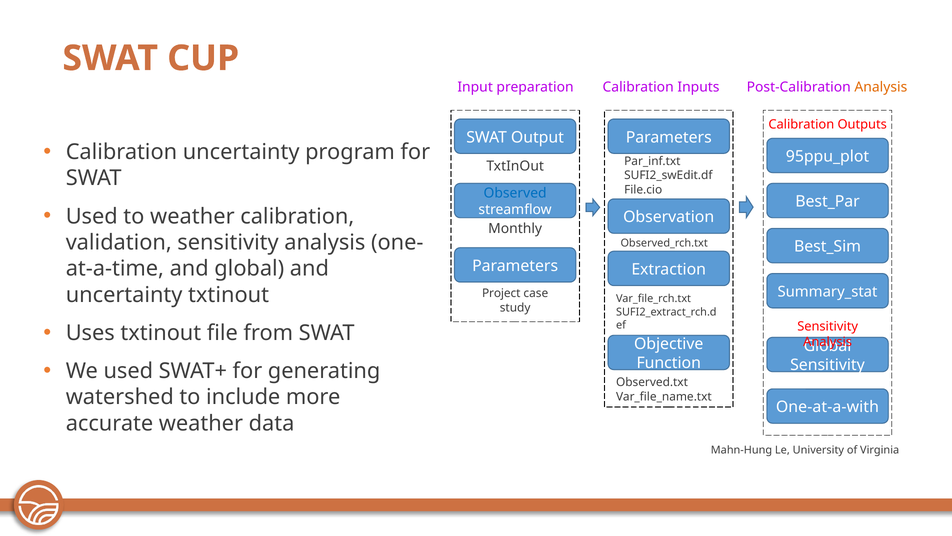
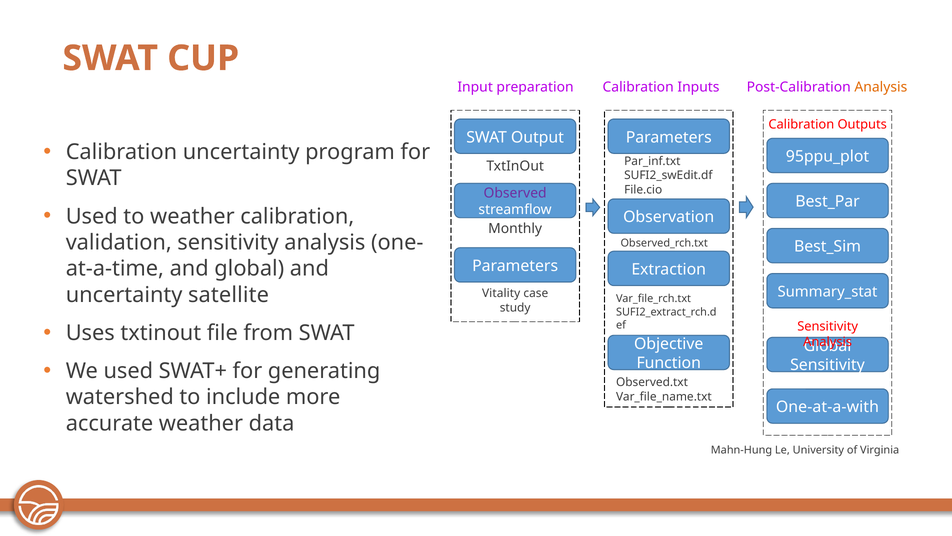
Observed colour: blue -> purple
uncertainty txtinout: txtinout -> satellite
Project: Project -> Vitality
